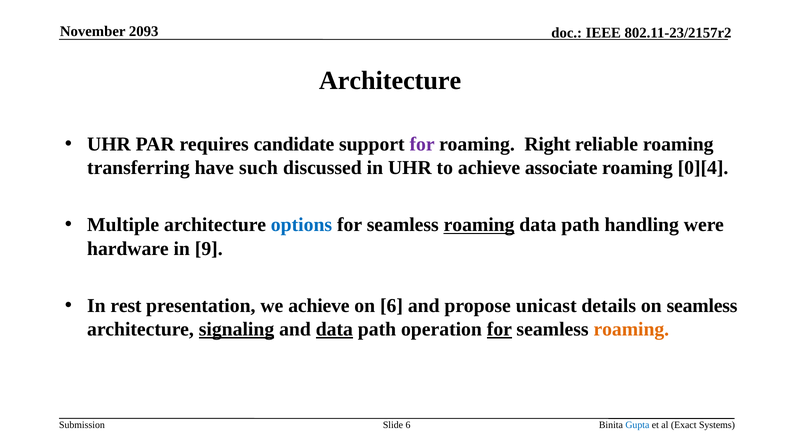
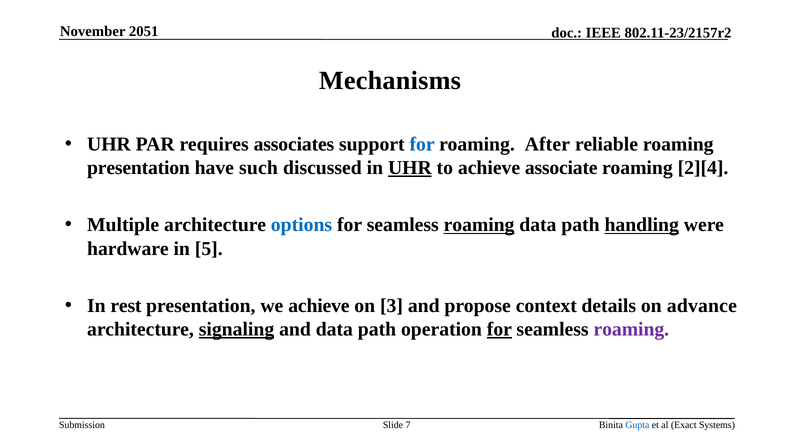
2093: 2093 -> 2051
Architecture at (390, 80): Architecture -> Mechanisms
candidate: candidate -> associates
for at (422, 144) colour: purple -> blue
Right: Right -> After
transferring at (138, 168): transferring -> presentation
UHR at (410, 168) underline: none -> present
0][4: 0][4 -> 2][4
handling underline: none -> present
9: 9 -> 5
on 6: 6 -> 3
unicast: unicast -> context
on seamless: seamless -> advance
data at (334, 329) underline: present -> none
roaming at (631, 329) colour: orange -> purple
Slide 6: 6 -> 7
